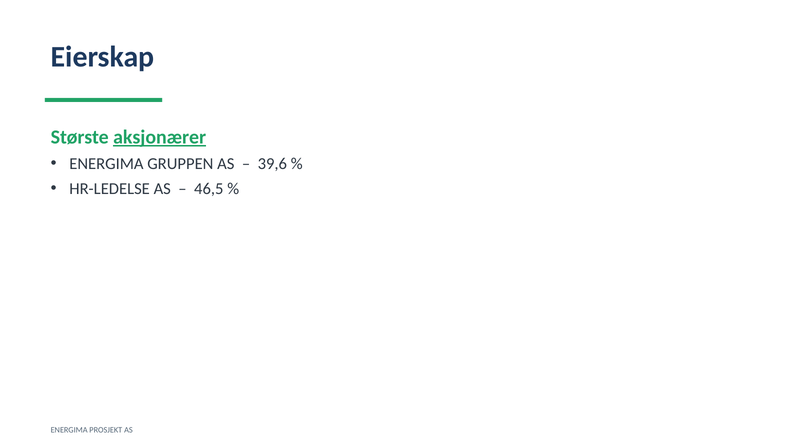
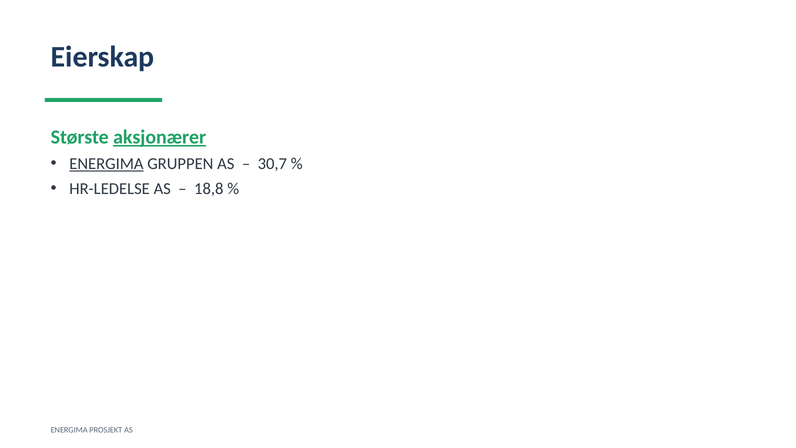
ENERGIMA at (106, 164) underline: none -> present
39,6: 39,6 -> 30,7
46,5: 46,5 -> 18,8
